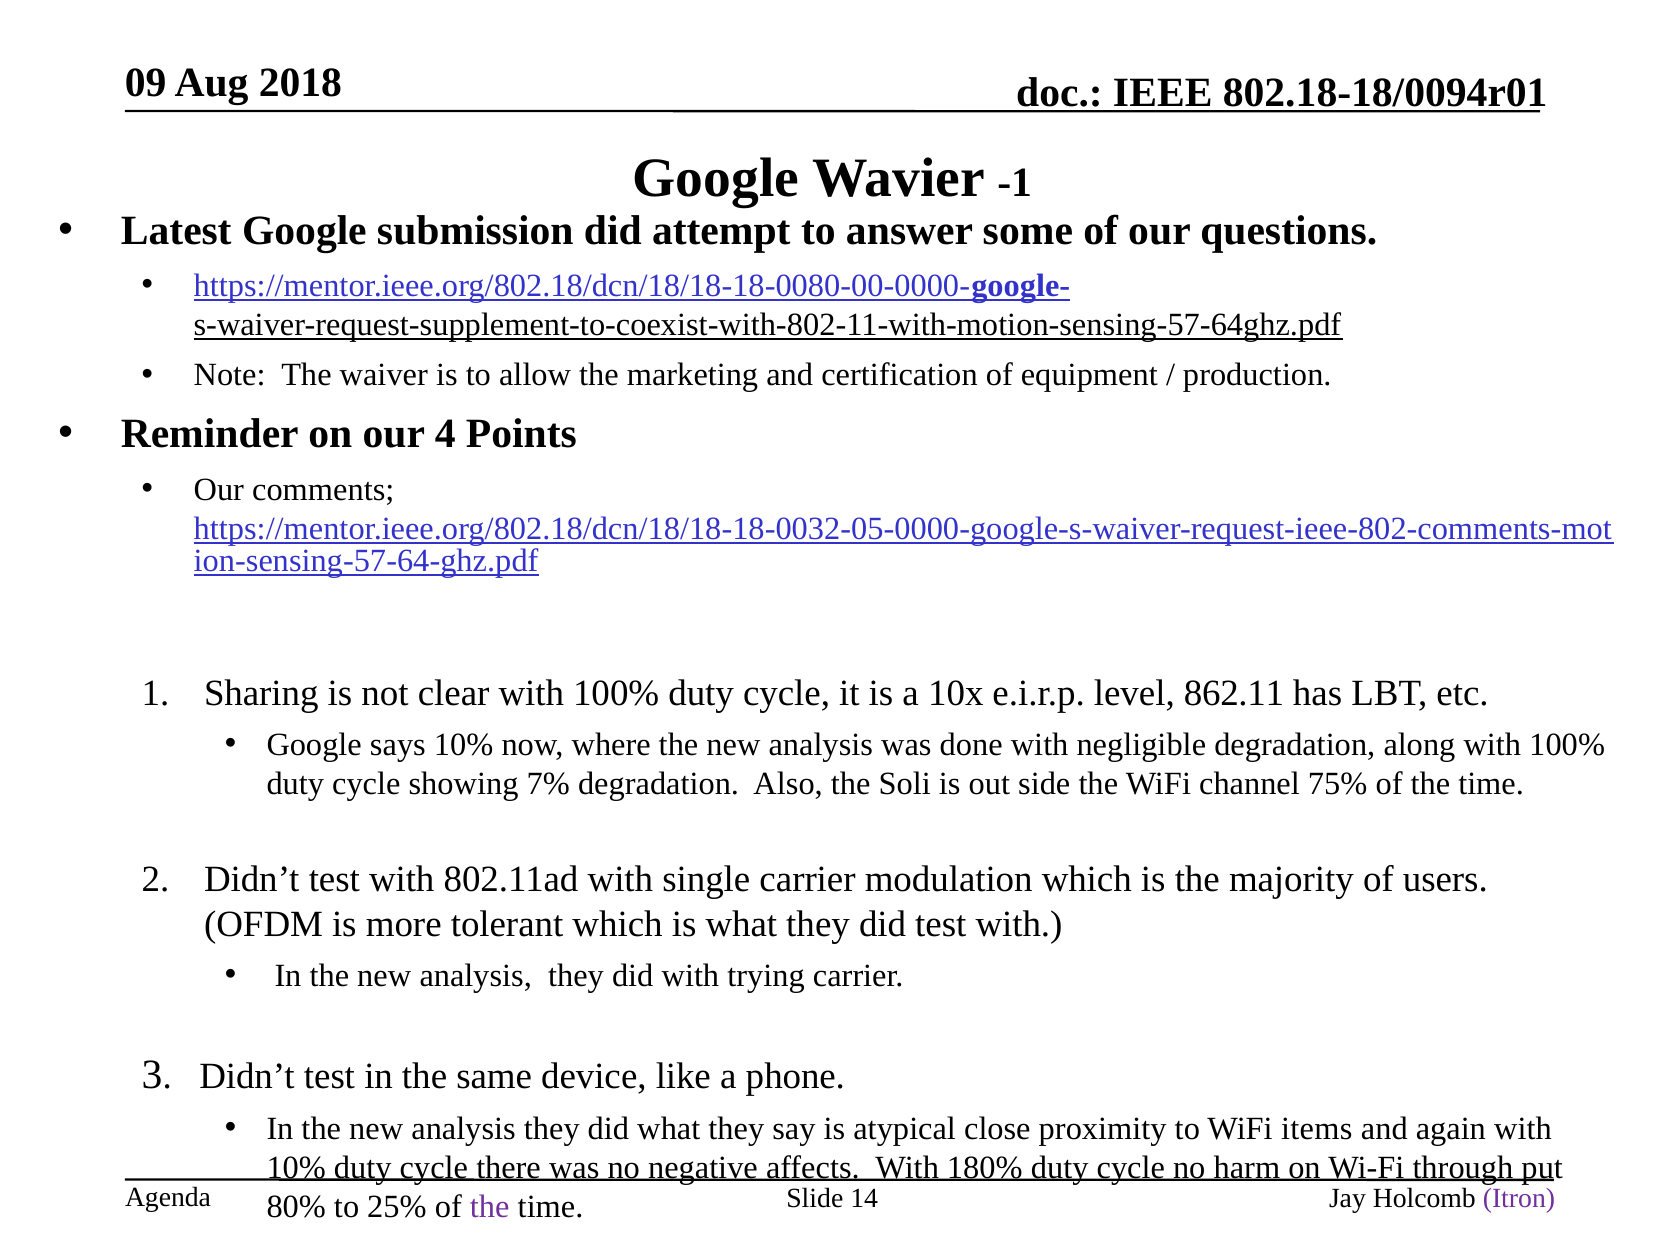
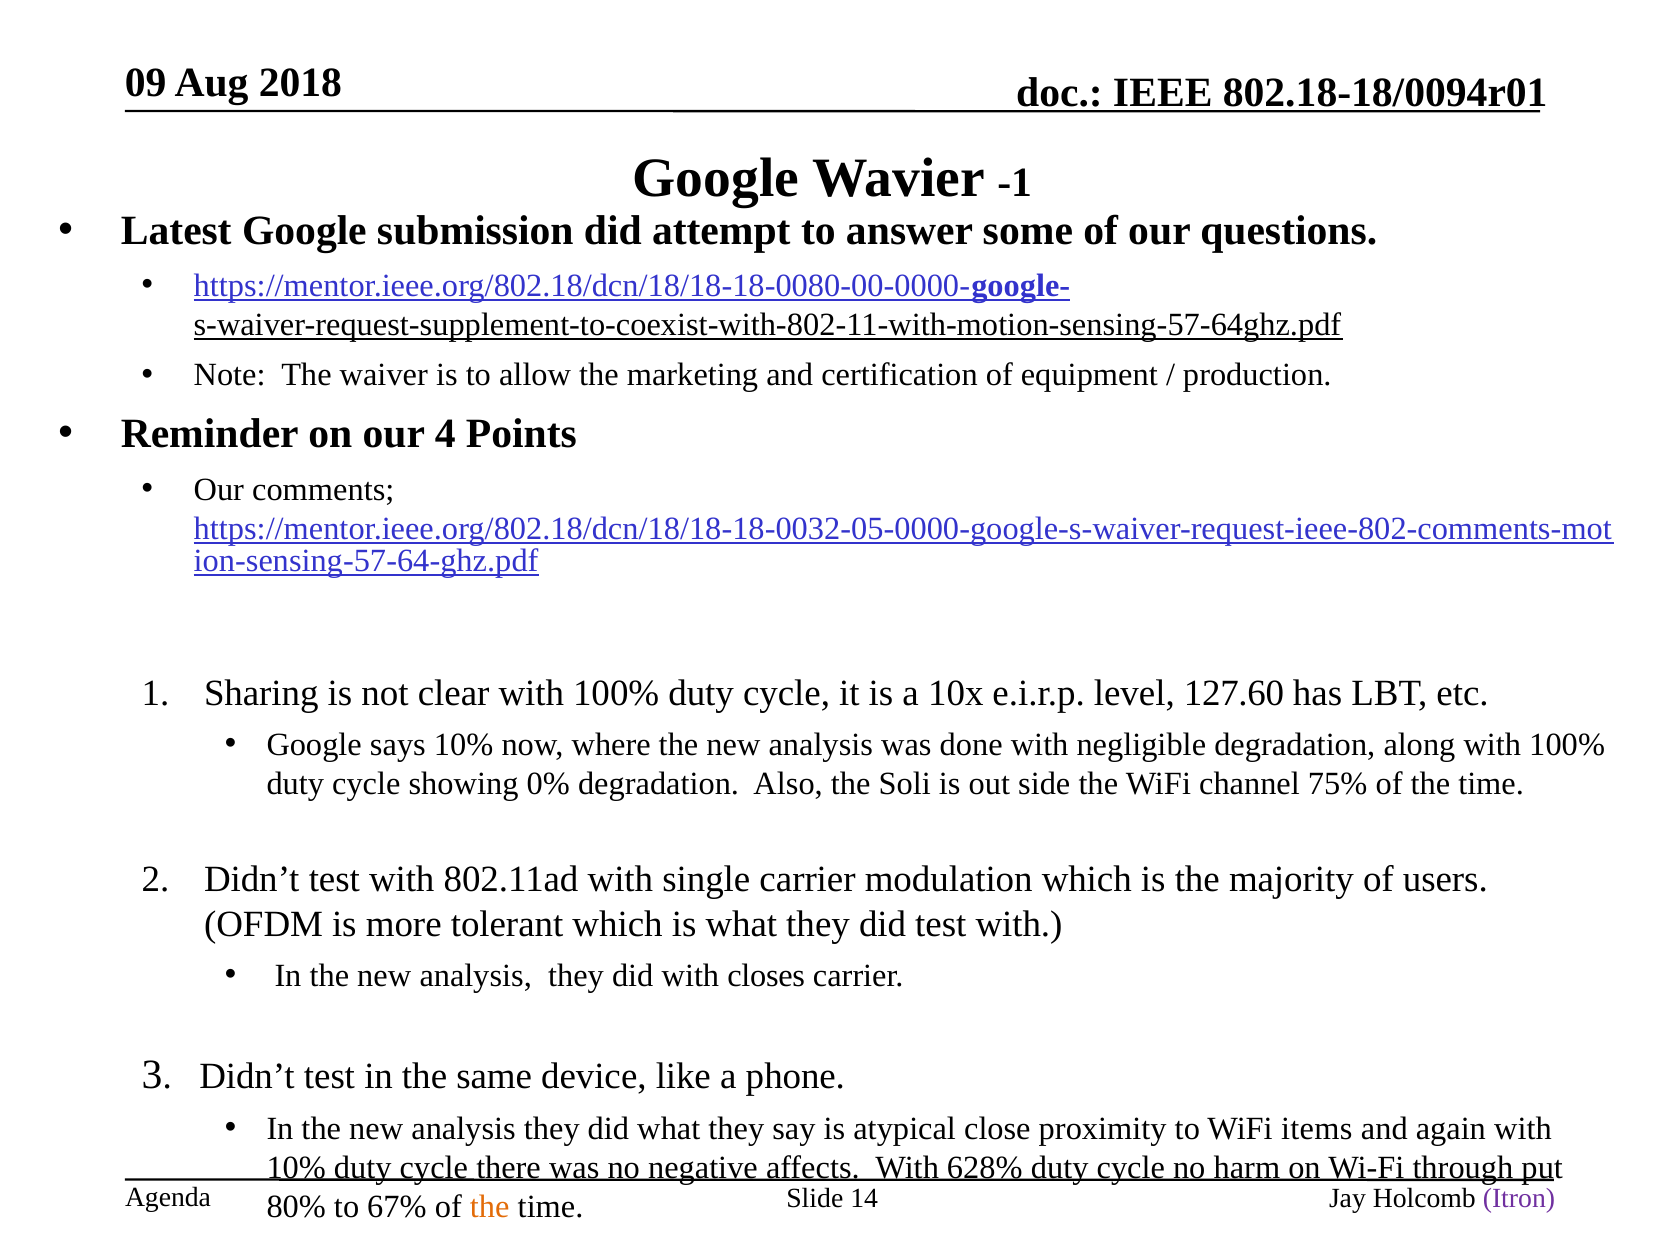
862.11: 862.11 -> 127.60
7%: 7% -> 0%
trying: trying -> closes
180%: 180% -> 628%
25%: 25% -> 67%
the at (490, 1207) colour: purple -> orange
